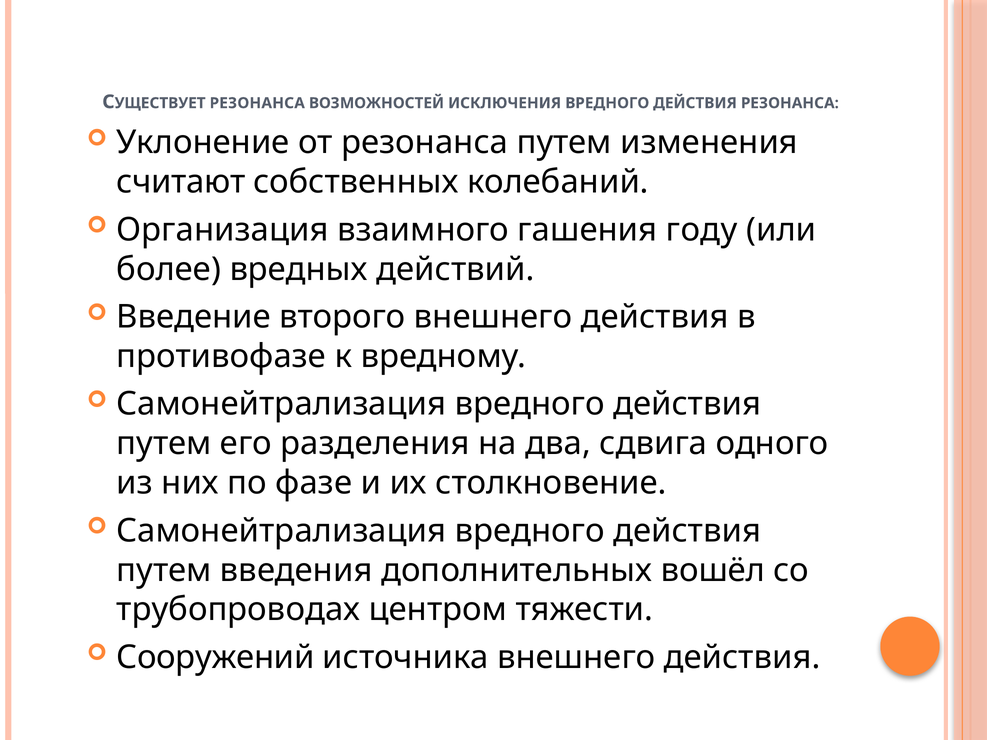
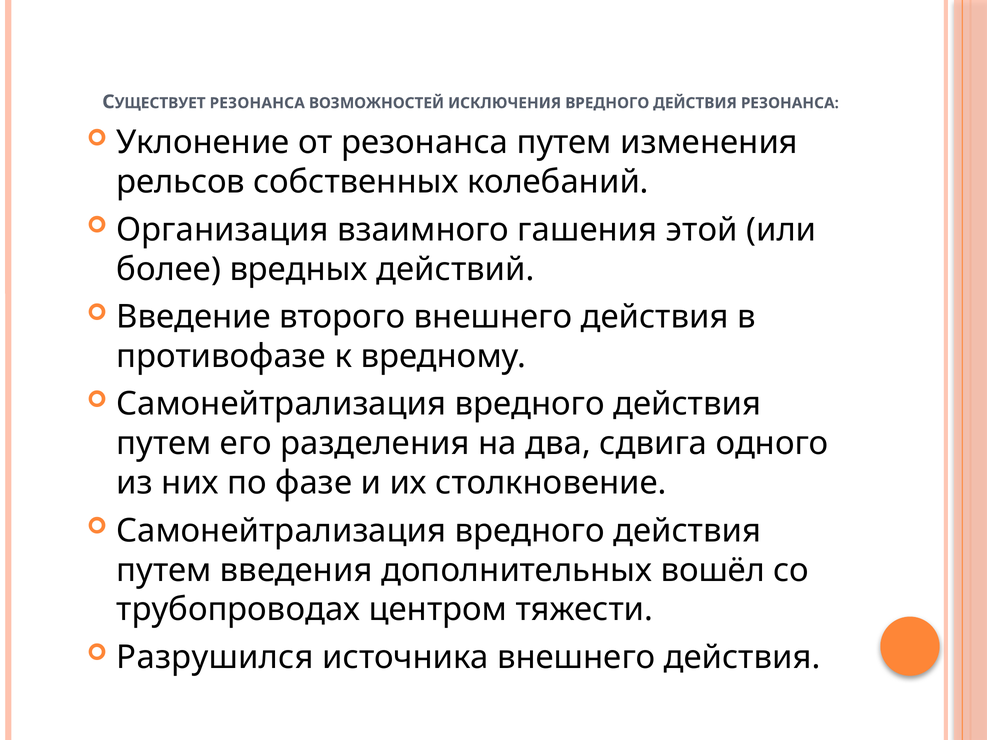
считают: считают -> рельсов
году: году -> этой
Сооружений: Сооружений -> Разрушился
